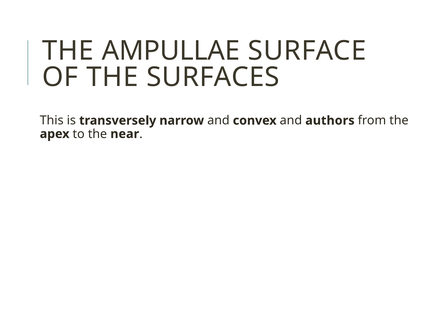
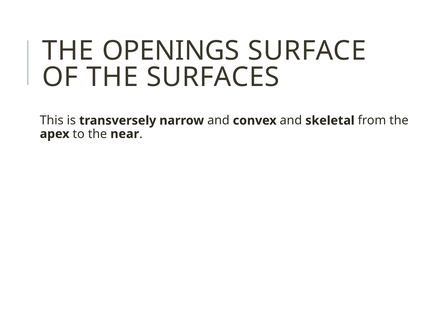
AMPULLAE: AMPULLAE -> OPENINGS
authors: authors -> skeletal
